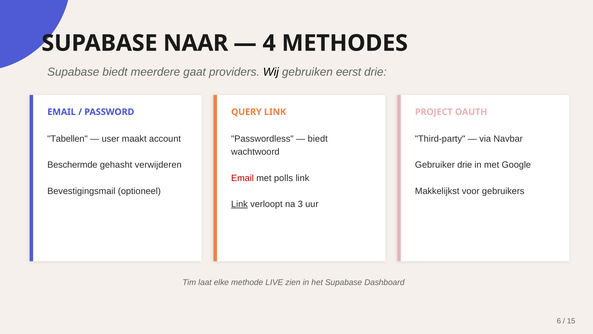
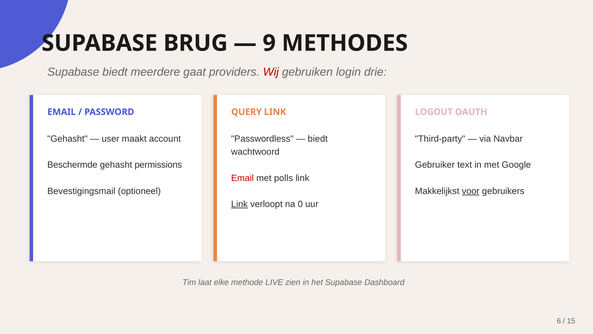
NAAR: NAAR -> BRUG
4: 4 -> 9
Wij colour: black -> red
eerst: eerst -> login
PROJECT: PROJECT -> LOGOUT
Tabellen at (67, 139): Tabellen -> Gehasht
verwijderen: verwijderen -> permissions
Gebruiker drie: drie -> text
voor underline: none -> present
3: 3 -> 0
